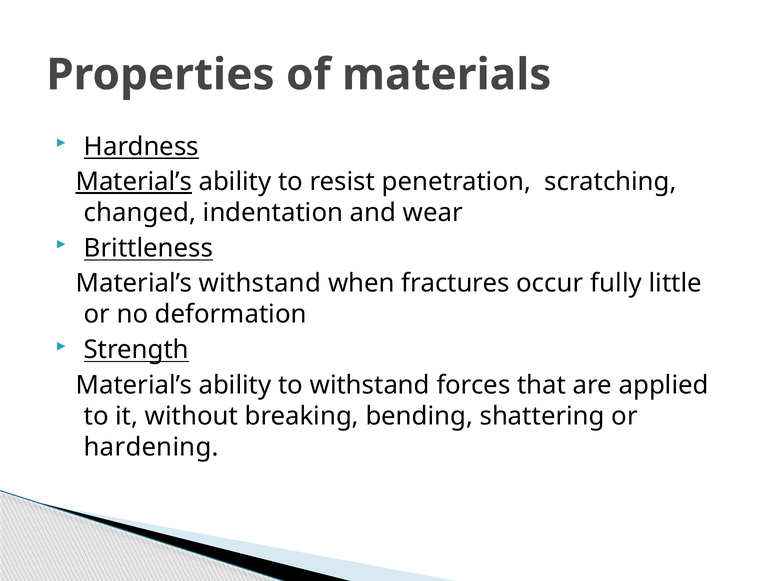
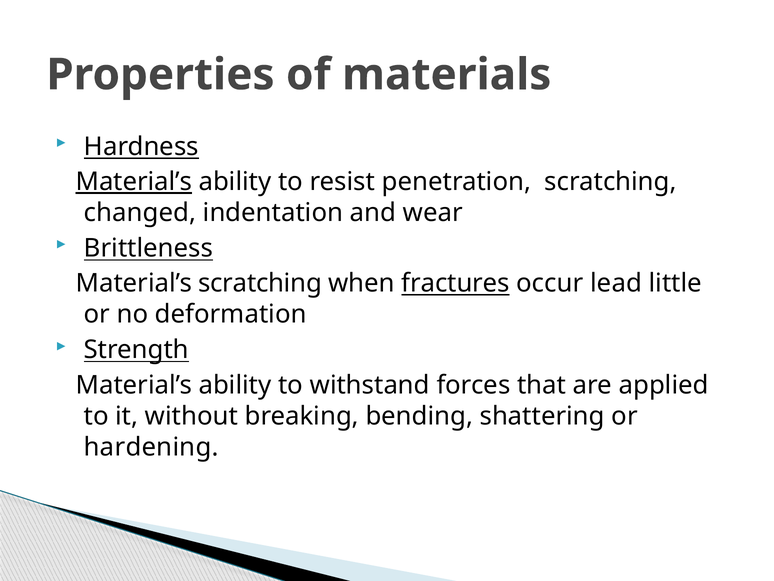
Material’s withstand: withstand -> scratching
fractures underline: none -> present
fully: fully -> lead
